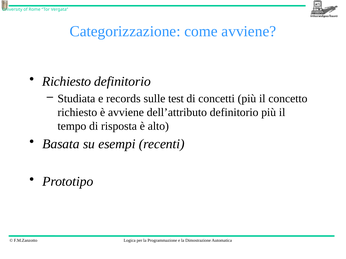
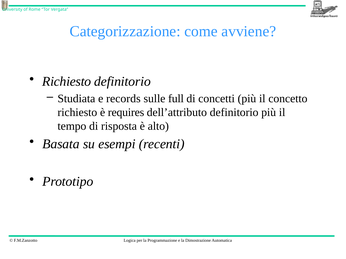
test: test -> full
è avviene: avviene -> requires
